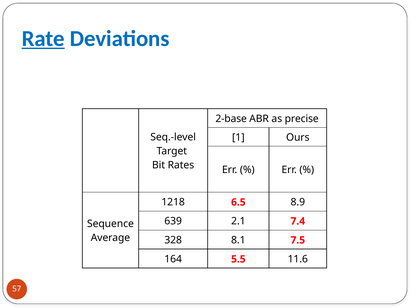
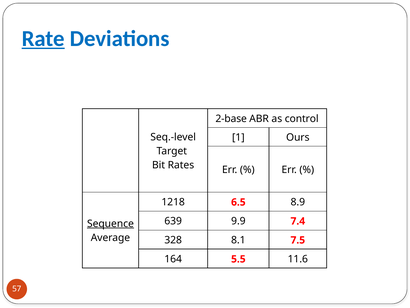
precise: precise -> control
2.1: 2.1 -> 9.9
Sequence underline: none -> present
